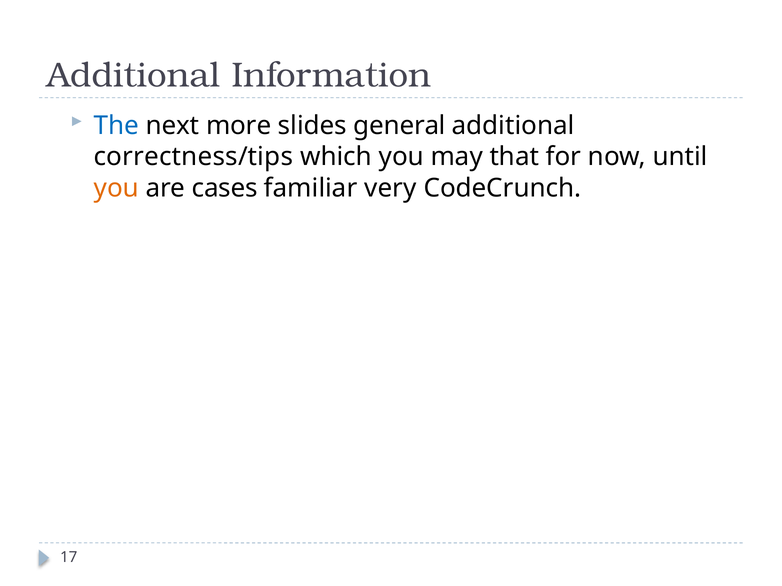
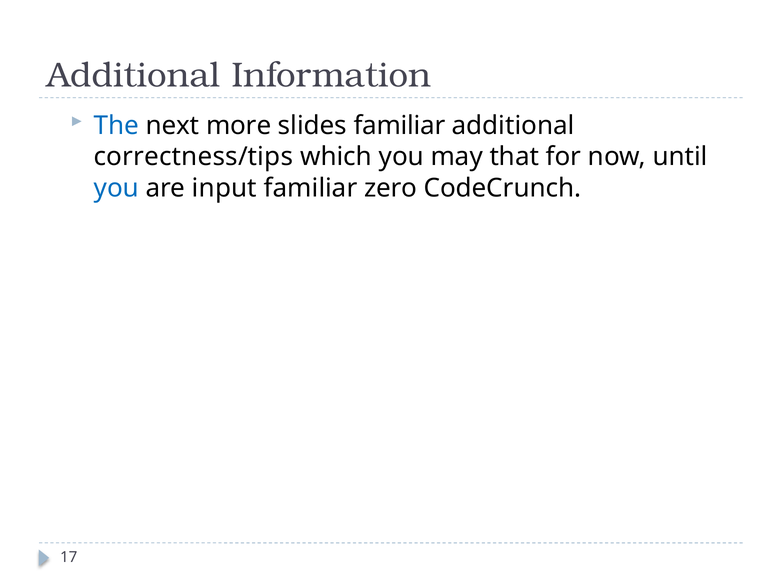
slides general: general -> familiar
you at (116, 188) colour: orange -> blue
cases: cases -> input
very: very -> zero
